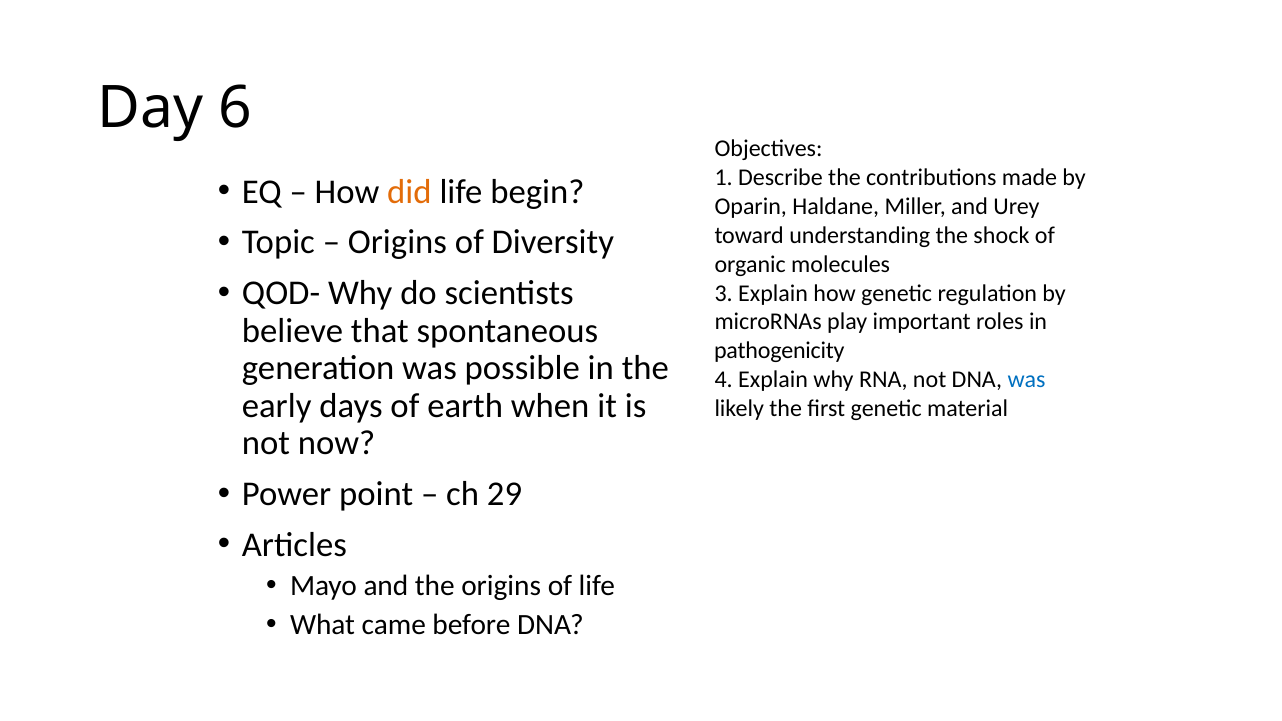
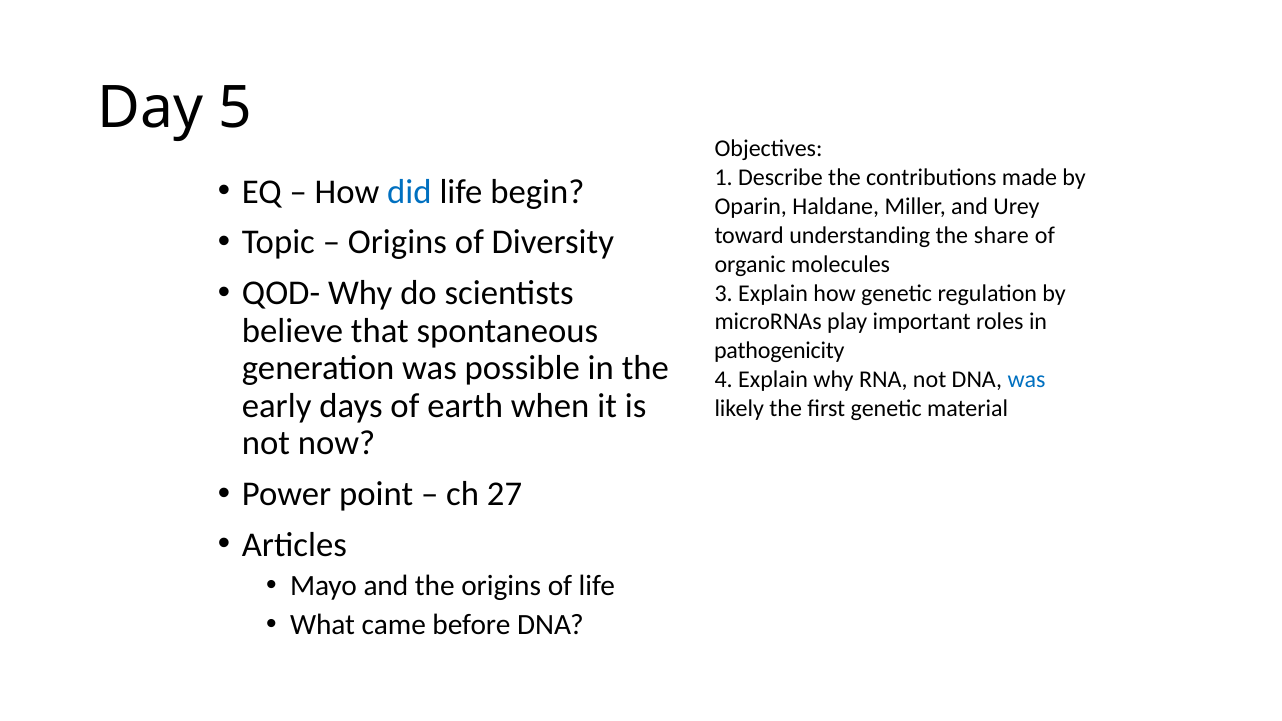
6: 6 -> 5
did colour: orange -> blue
shock: shock -> share
29: 29 -> 27
